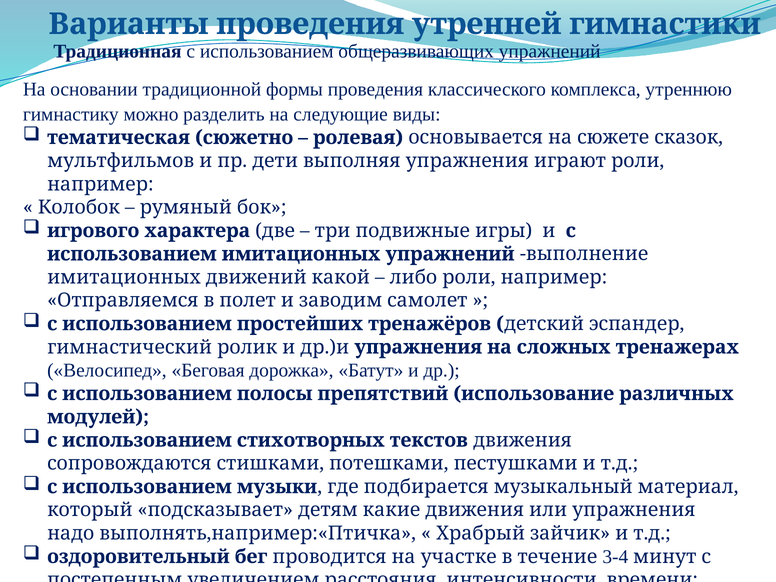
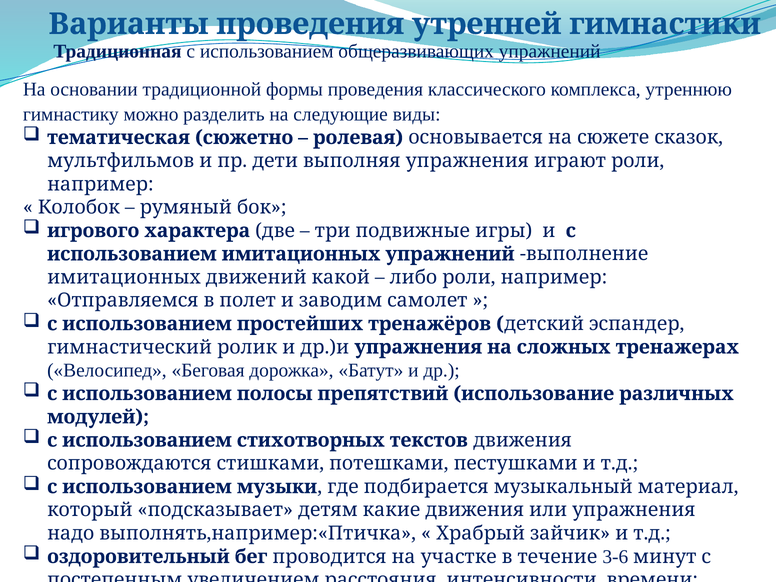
3-4: 3-4 -> 3-6
